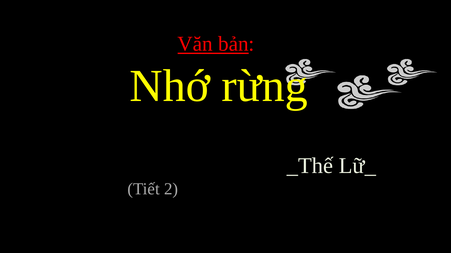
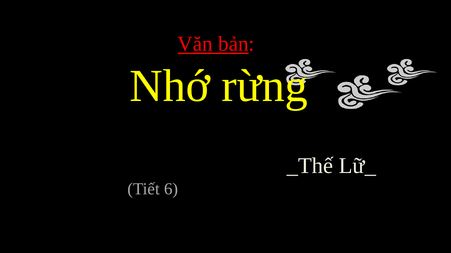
2: 2 -> 6
